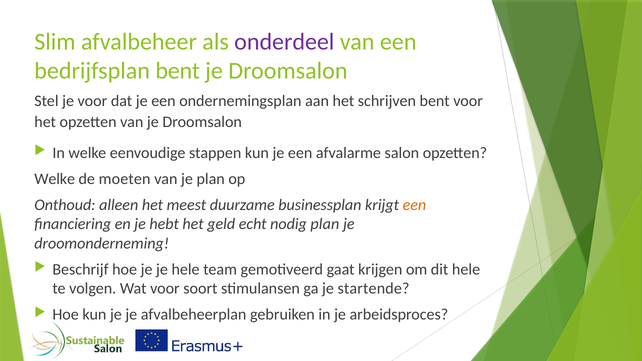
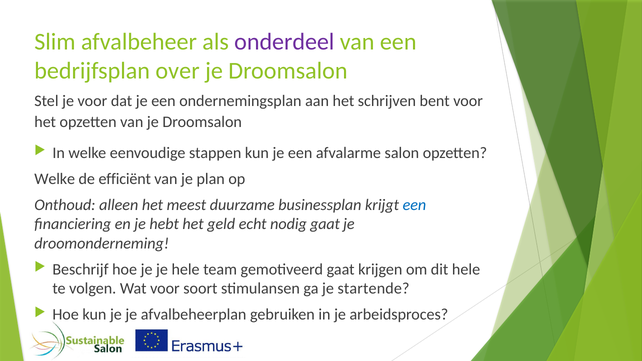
bedrijfsplan bent: bent -> over
moeten: moeten -> efficiënt
een at (414, 205) colour: orange -> blue
nodig plan: plan -> gaat
